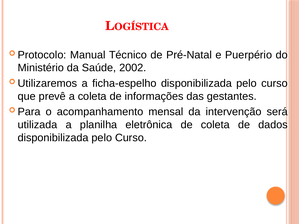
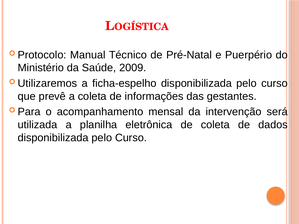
2002: 2002 -> 2009
